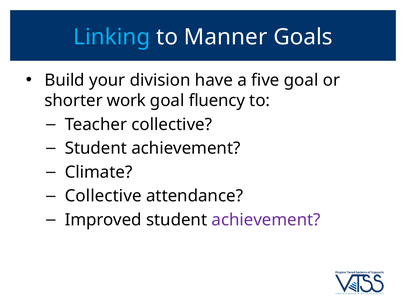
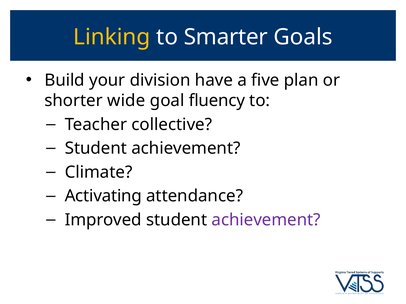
Linking colour: light blue -> yellow
Manner: Manner -> Smarter
five goal: goal -> plan
work: work -> wide
Collective at (103, 196): Collective -> Activating
